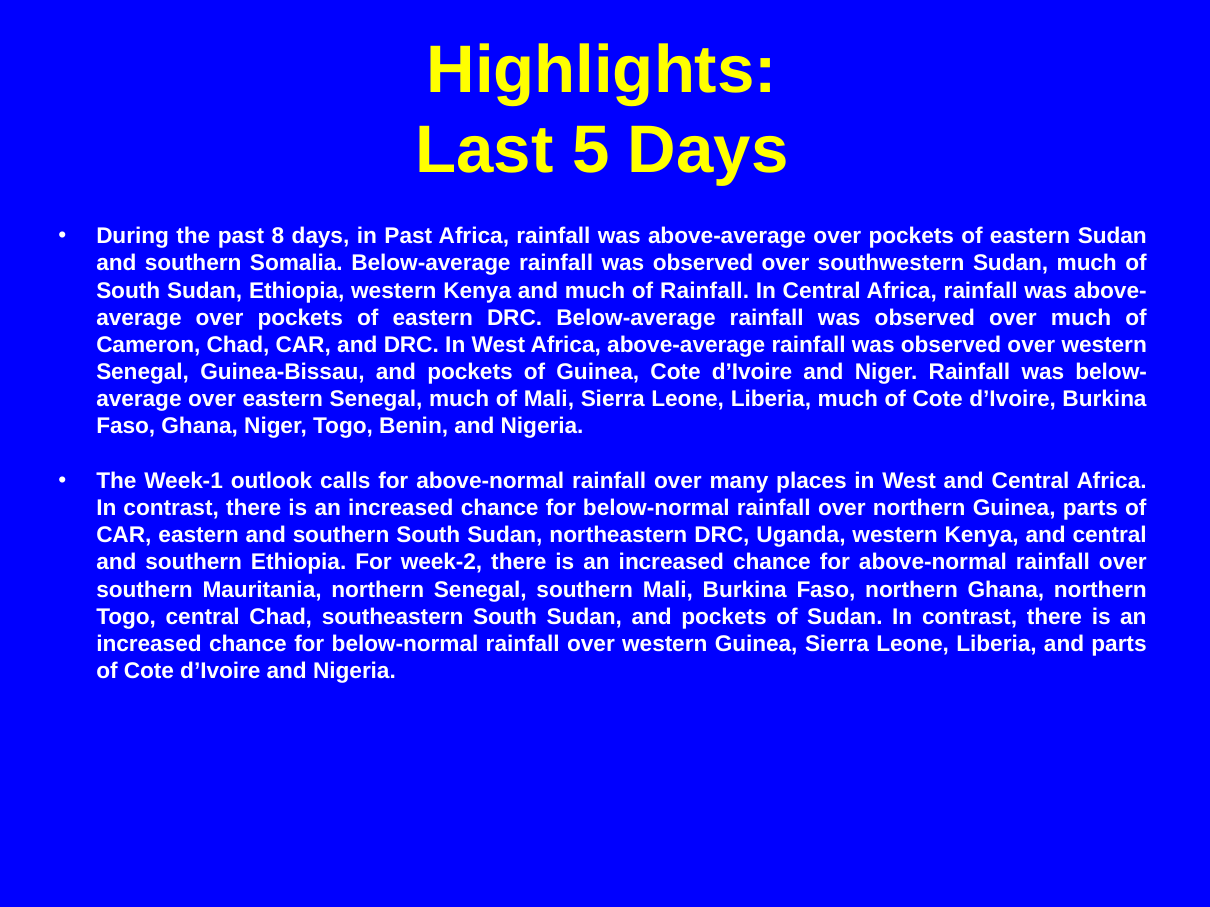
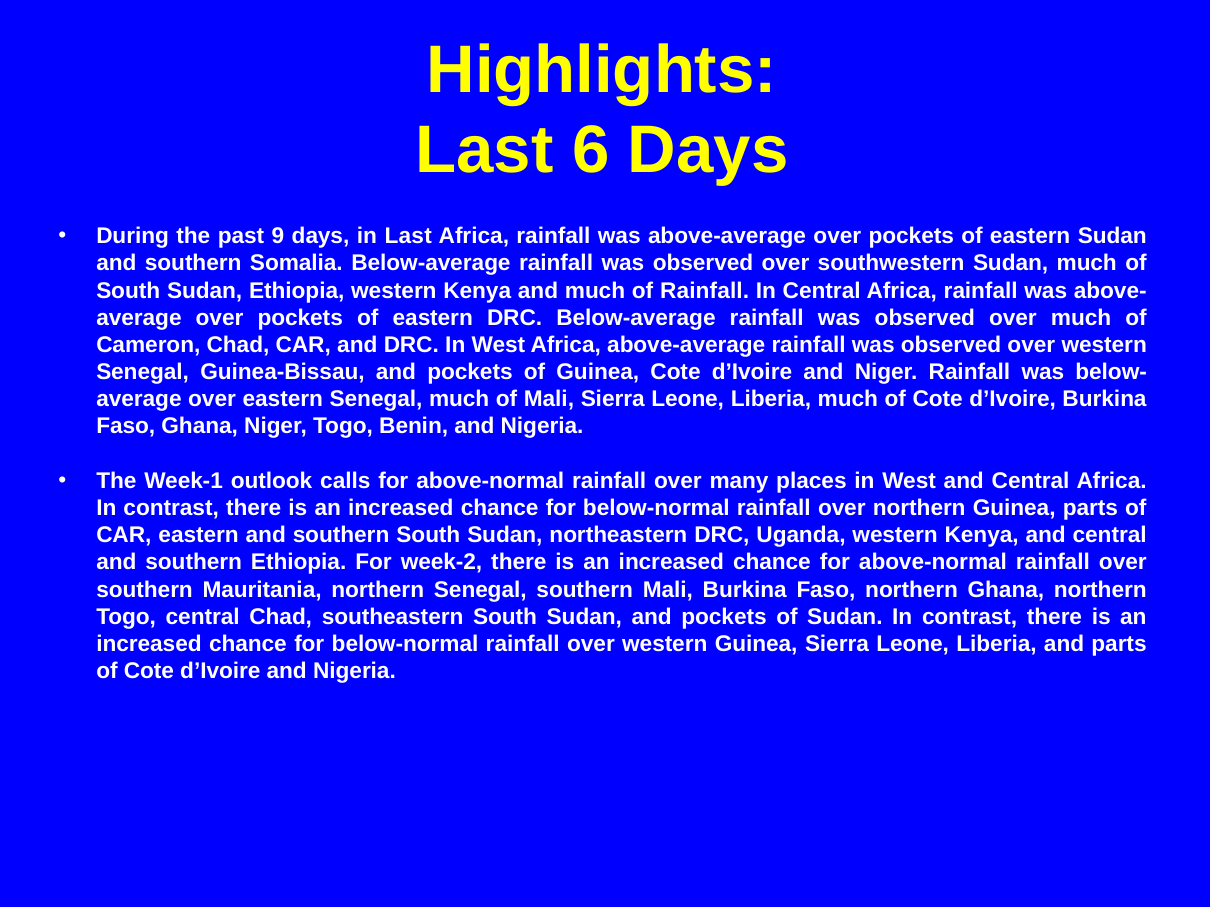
5: 5 -> 6
8: 8 -> 9
in Past: Past -> Last
